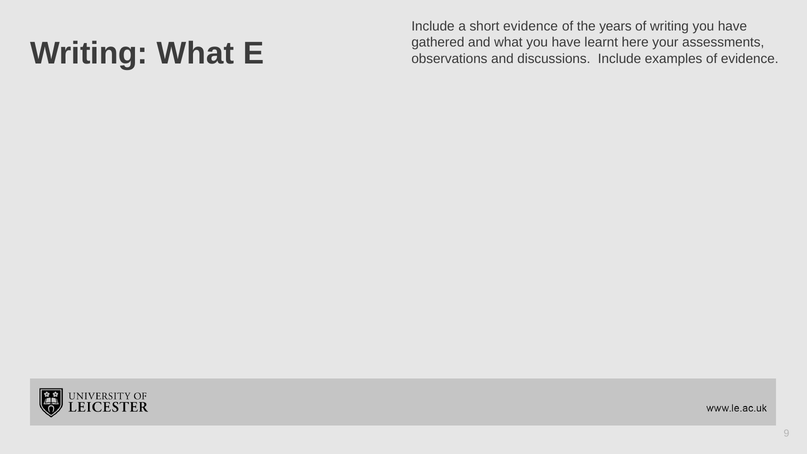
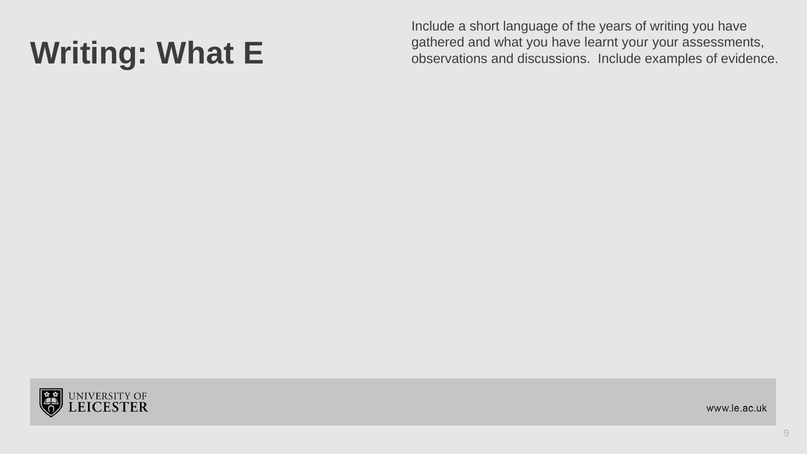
short evidence: evidence -> language
learnt here: here -> your
